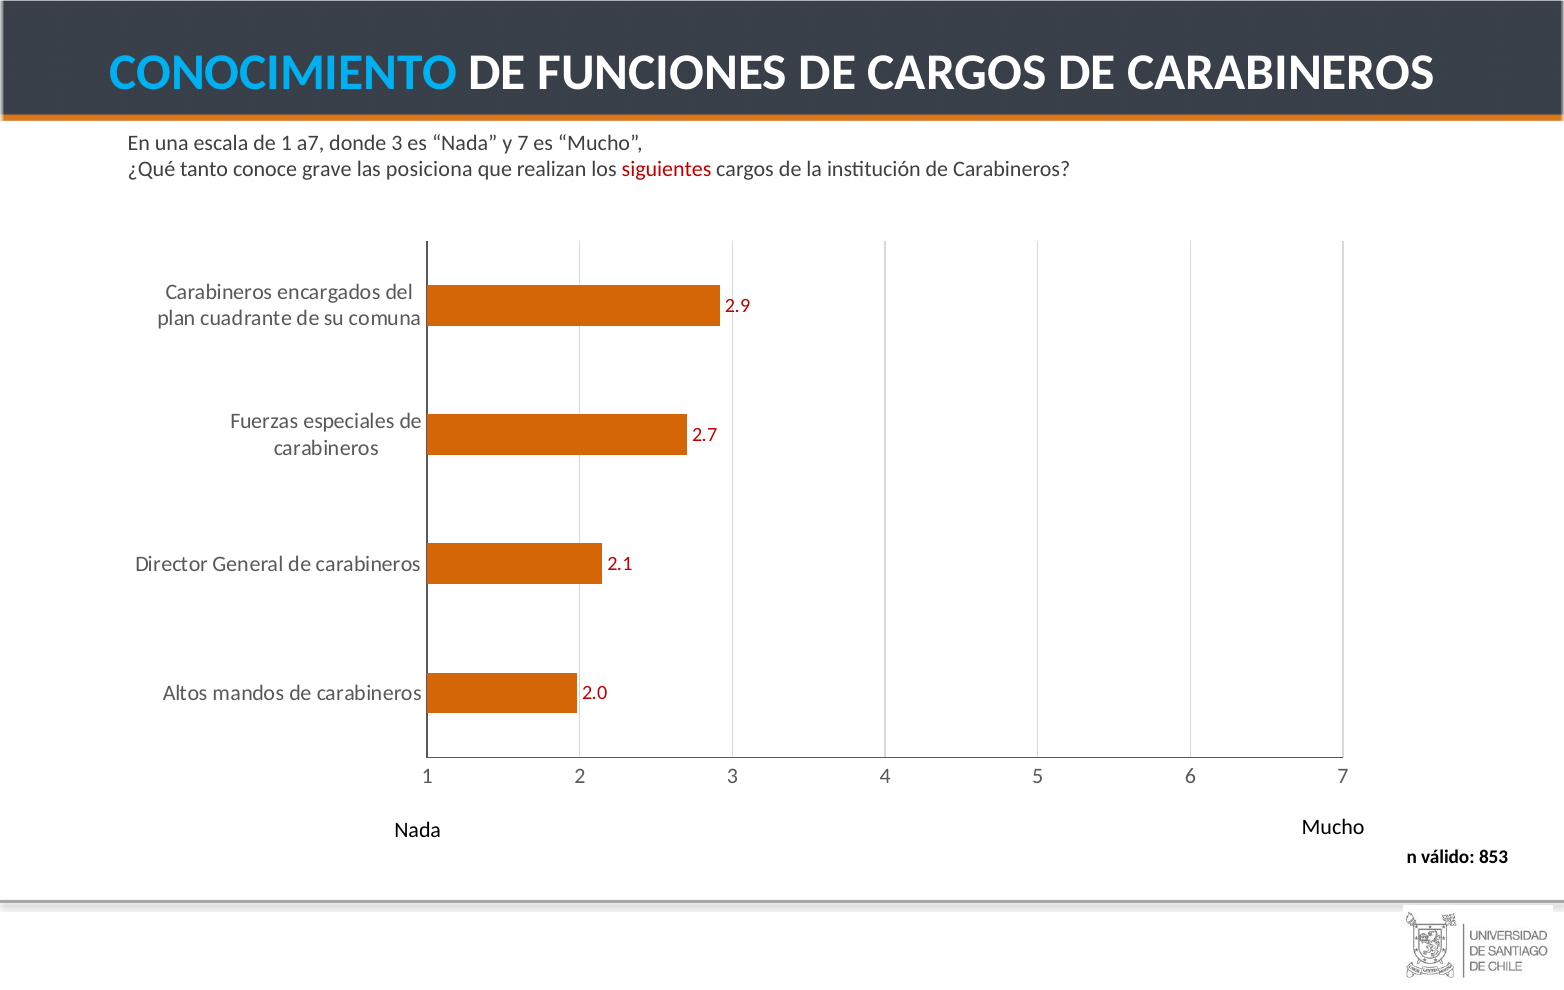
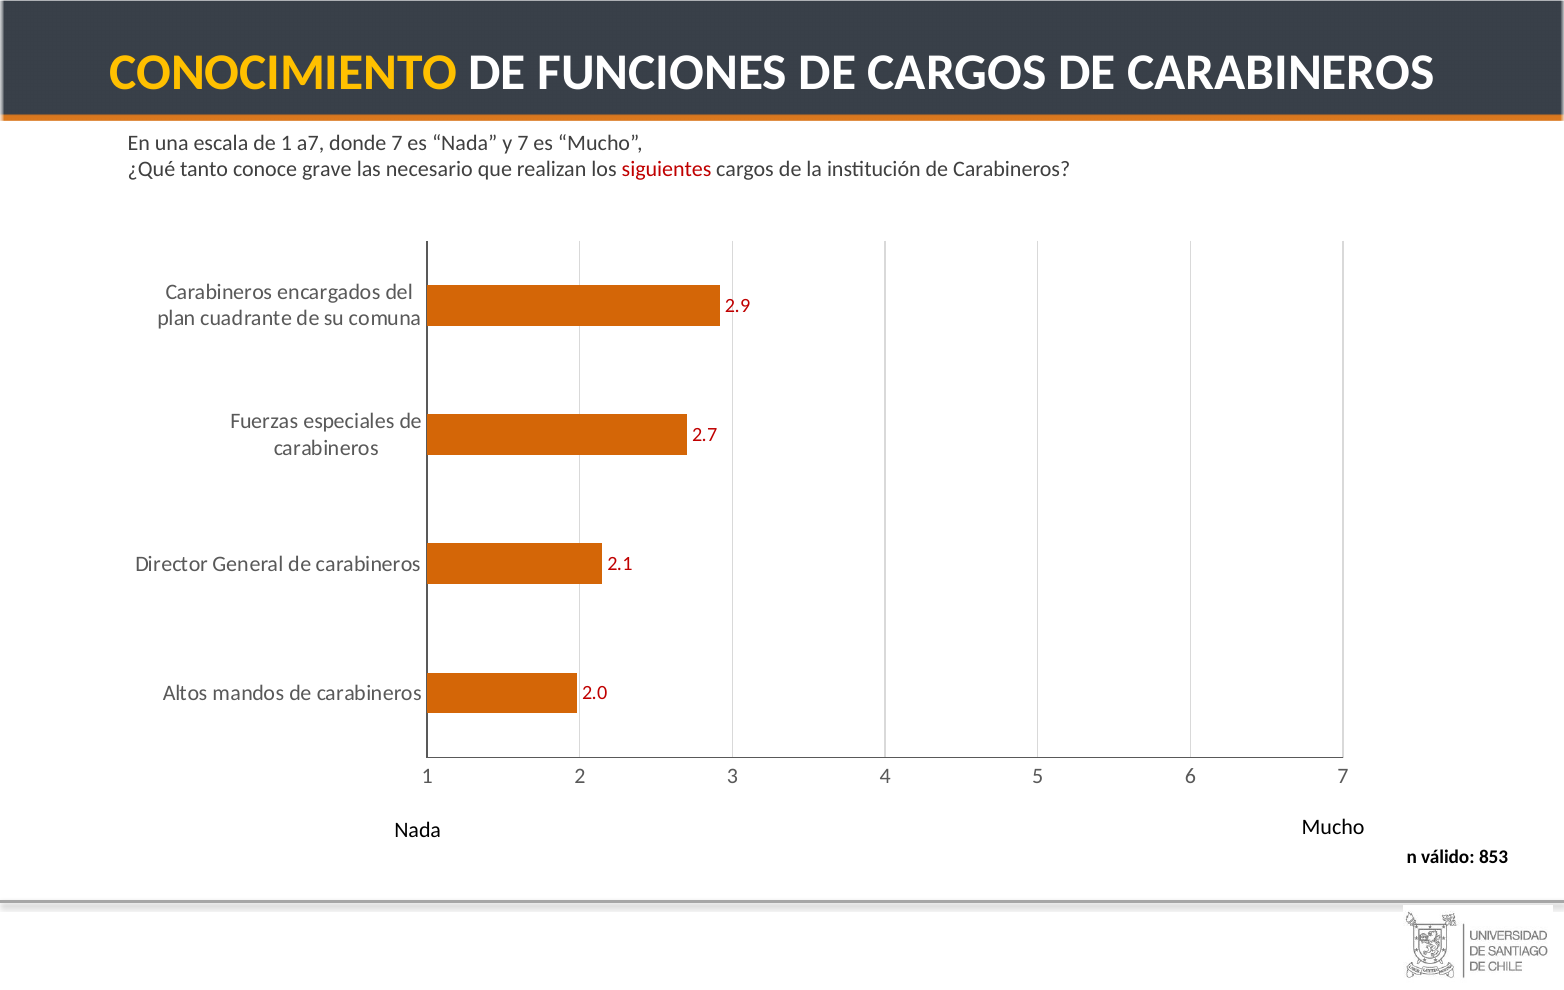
CONOCIMIENTO colour: light blue -> yellow
donde 3: 3 -> 7
posiciona: posiciona -> necesario
